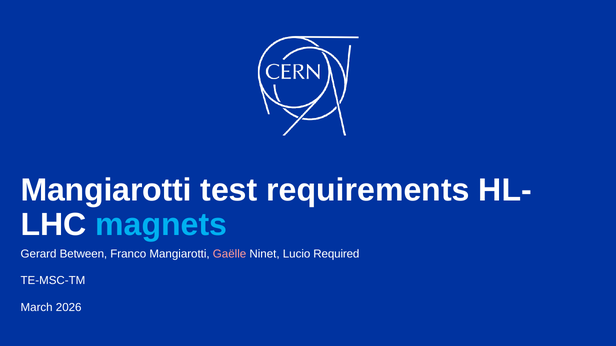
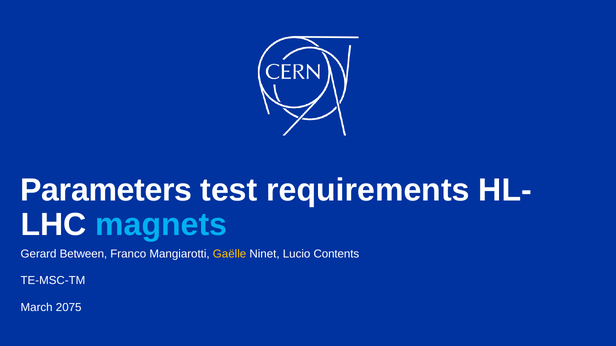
Mangiarotti at (106, 190): Mangiarotti -> Parameters
Gaëlle colour: pink -> yellow
Required: Required -> Contents
2026: 2026 -> 2075
